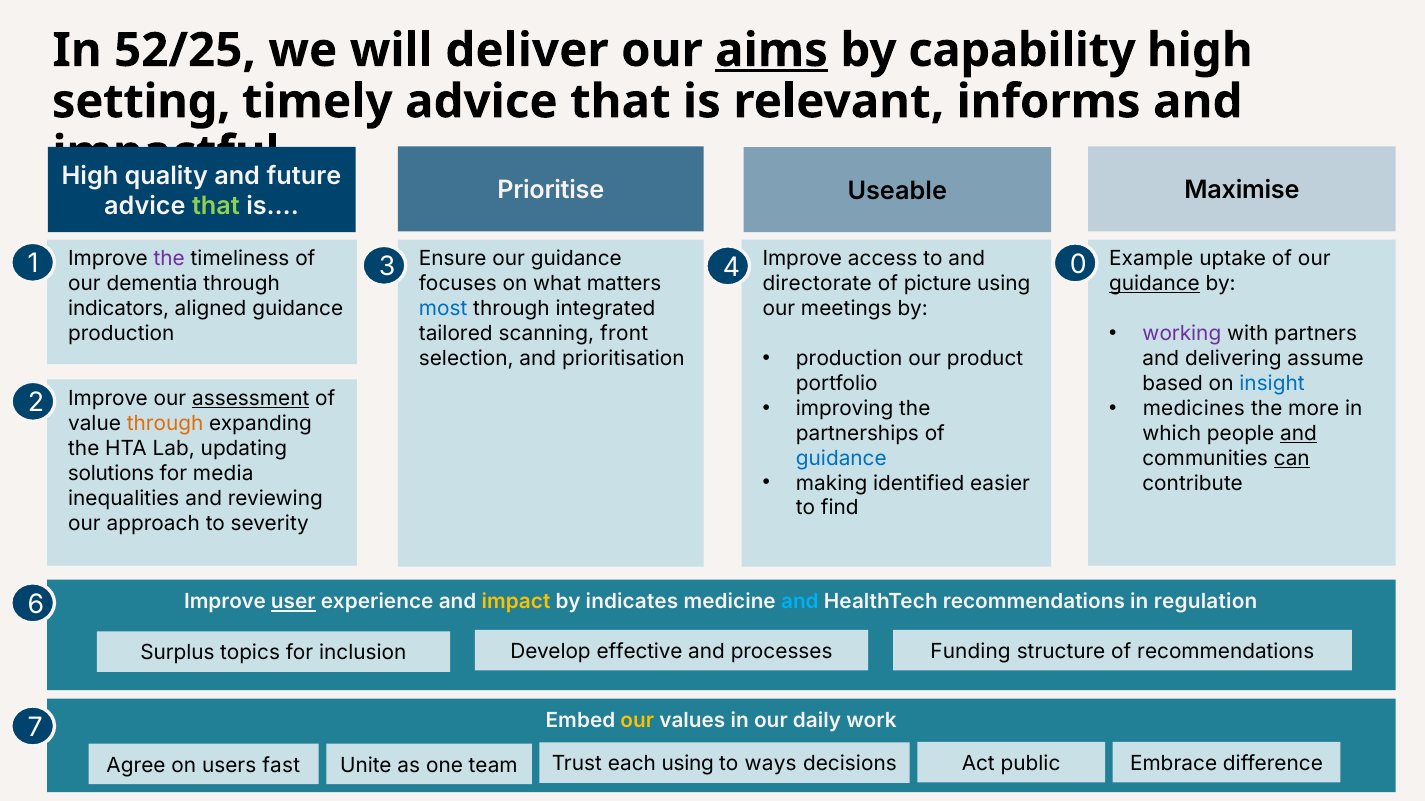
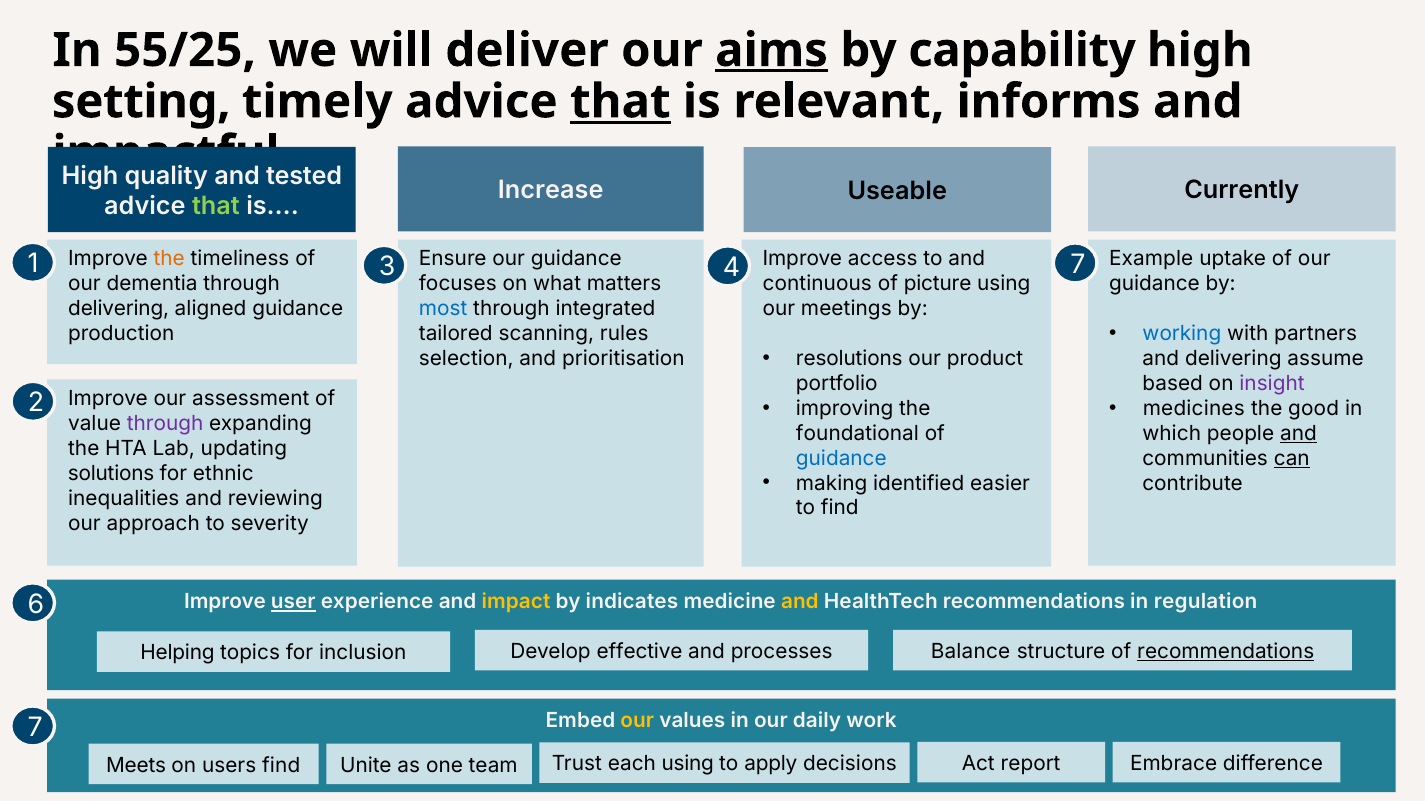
52/25: 52/25 -> 55/25
that at (620, 102) underline: none -> present
future: future -> tested
Prioritise: Prioritise -> Increase
Maximise: Maximise -> Currently
the at (169, 259) colour: purple -> orange
4 0: 0 -> 7
directorate: directorate -> continuous
guidance at (1154, 284) underline: present -> none
indicators at (119, 309): indicators -> delivering
working colour: purple -> blue
front: front -> rules
production at (849, 359): production -> resolutions
insight colour: blue -> purple
assessment underline: present -> none
more: more -> good
through at (165, 424) colour: orange -> purple
partnerships: partnerships -> foundational
media: media -> ethnic
and at (800, 602) colour: light blue -> yellow
Surplus: Surplus -> Helping
Funding: Funding -> Balance
recommendations at (1226, 652) underline: none -> present
Agree: Agree -> Meets
users fast: fast -> find
ways: ways -> apply
public: public -> report
